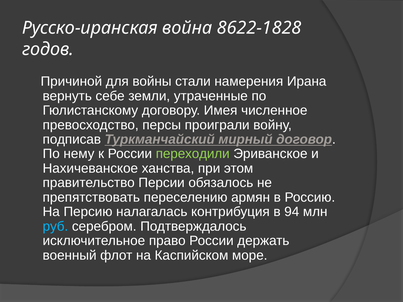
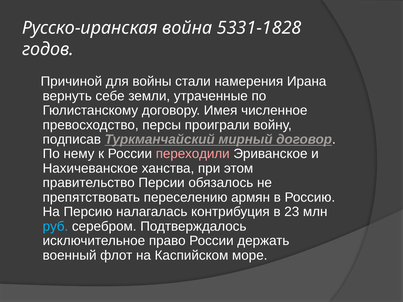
8622-1828: 8622-1828 -> 5331-1828
переходили colour: light green -> pink
94: 94 -> 23
